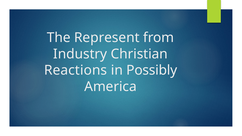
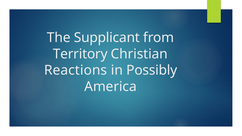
Represent: Represent -> Supplicant
Industry: Industry -> Territory
